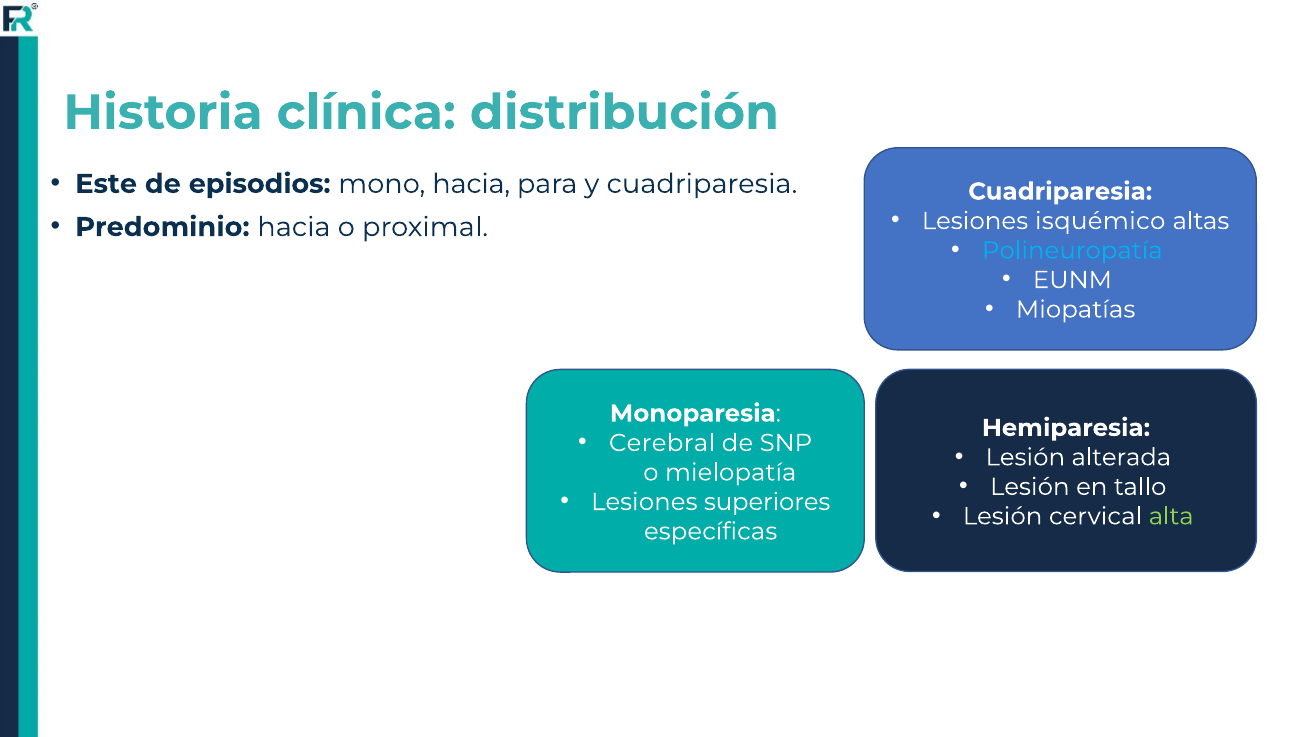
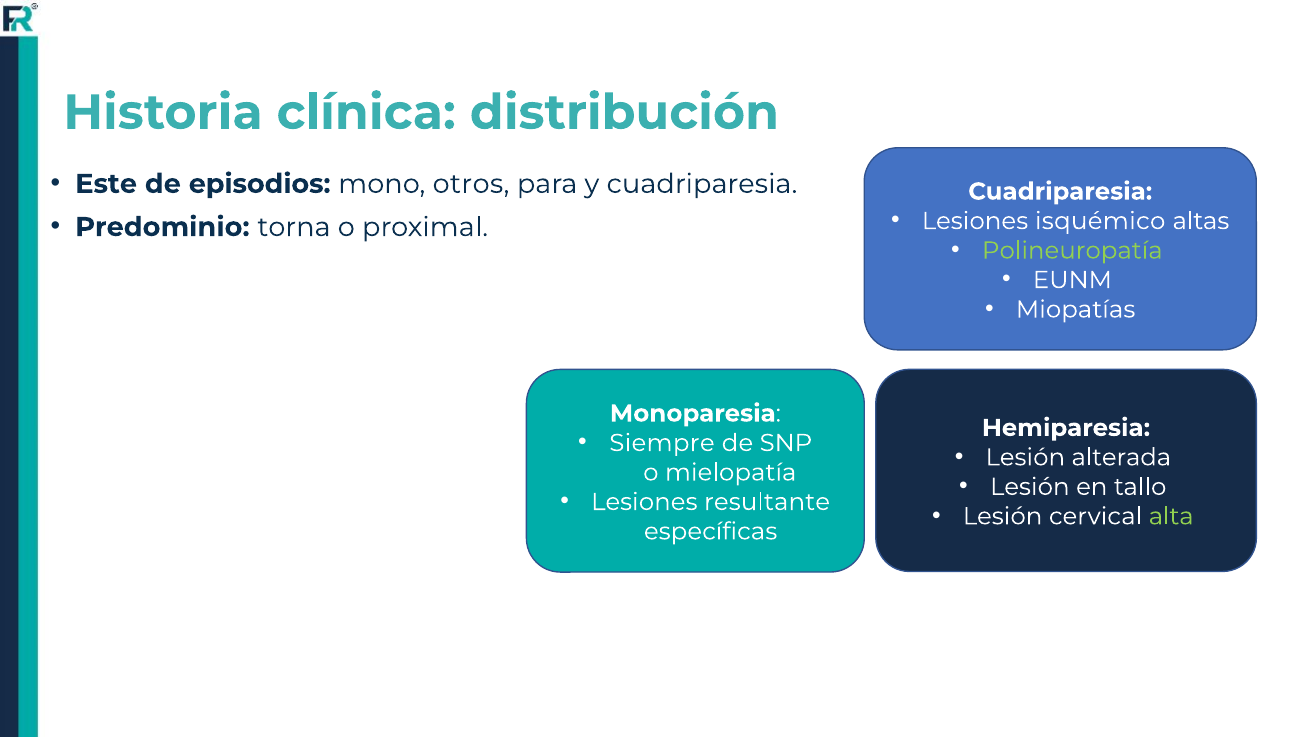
mono hacia: hacia -> otros
Predominio hacia: hacia -> torna
Polineuropatía colour: light blue -> light green
Cerebral: Cerebral -> Siempre
superiores: superiores -> resultante
